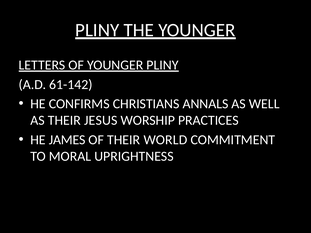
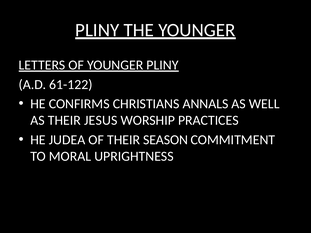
61-142: 61-142 -> 61-122
JAMES: JAMES -> JUDEA
WORLD: WORLD -> SEASON
